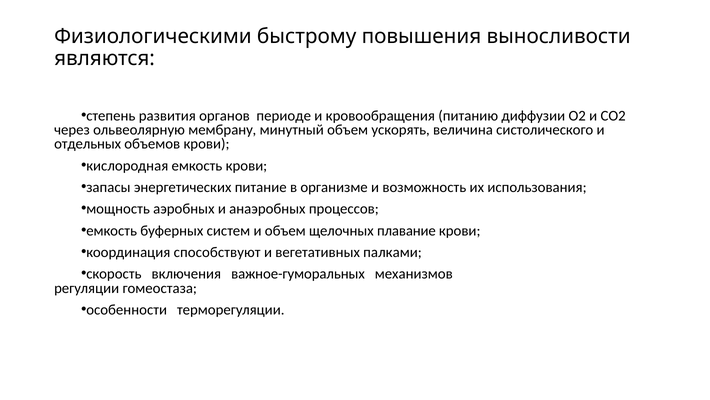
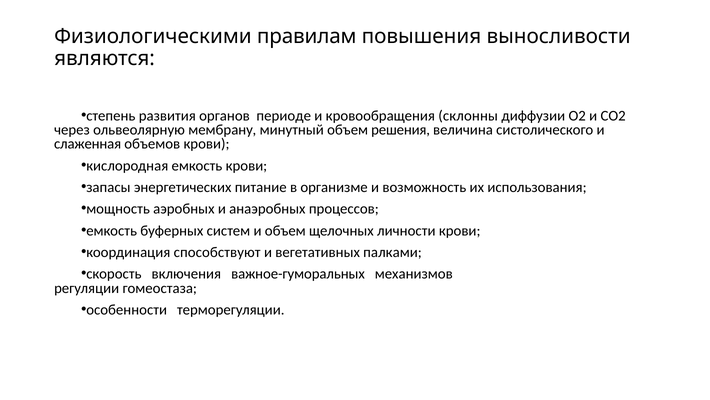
быстрому: быстрому -> правилам
питанию: питанию -> склонны
ускорять: ускорять -> решения
отдельных: отдельных -> слаженная
плавание: плавание -> личности
